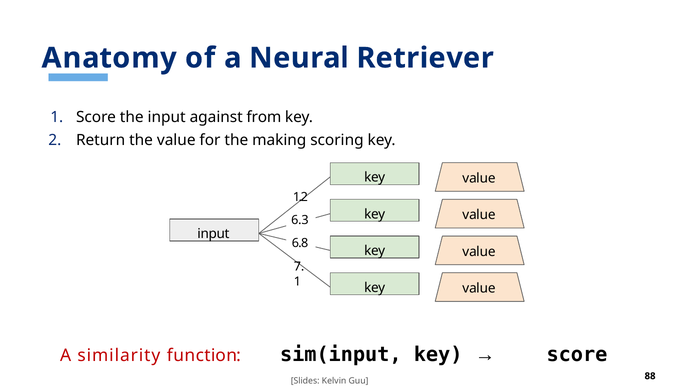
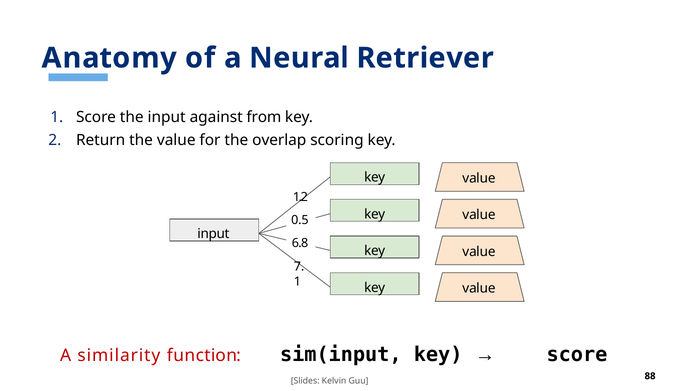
making: making -> overlap
6.3: 6.3 -> 0.5
